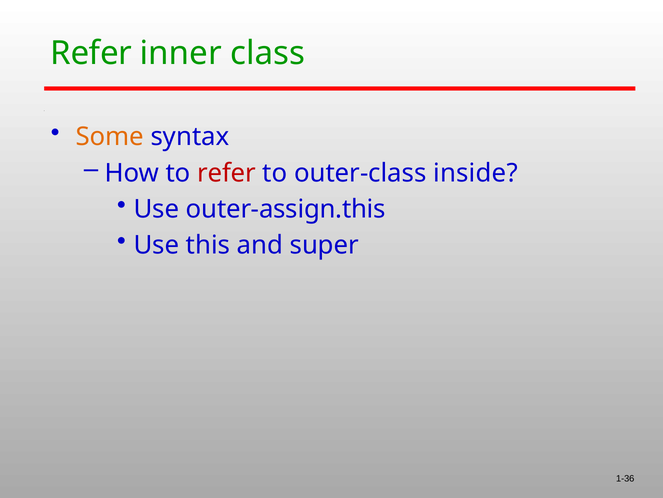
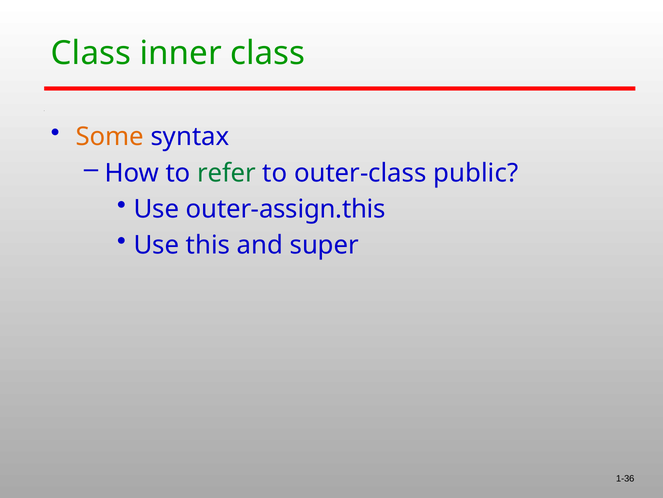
Refer at (91, 53): Refer -> Class
refer at (227, 173) colour: red -> green
inside: inside -> public
